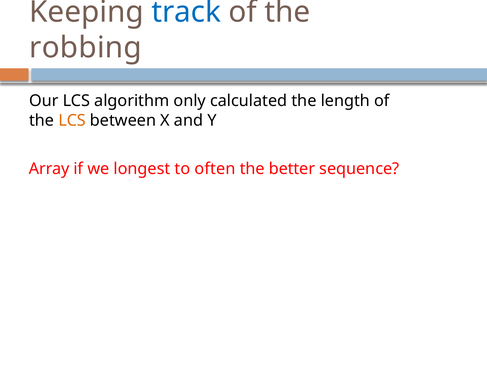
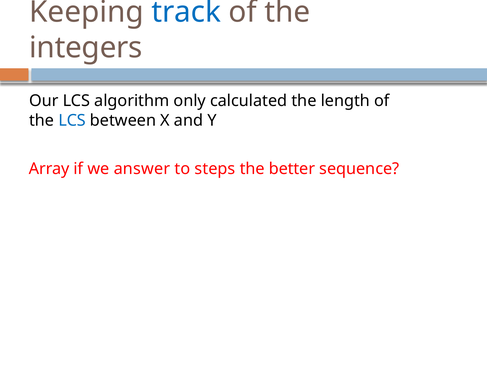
robbing: robbing -> integers
LCS at (72, 120) colour: orange -> blue
longest: longest -> answer
often: often -> steps
